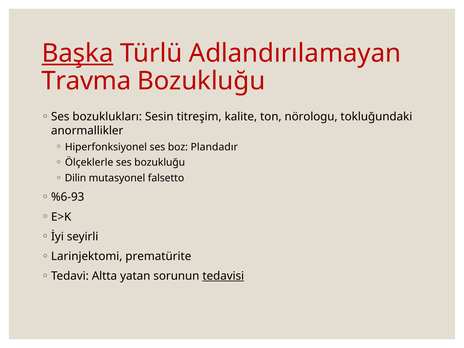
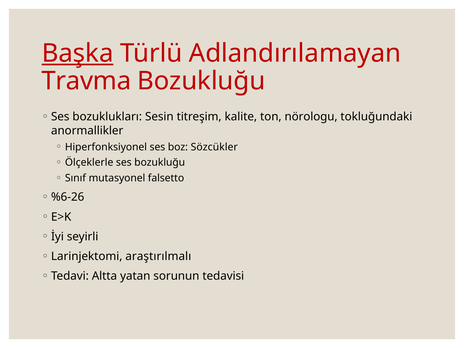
Plandadır: Plandadır -> Sözcükler
Dilin: Dilin -> Sınıf
%6-93: %6-93 -> %6-26
prematürite: prematürite -> araştırılmalı
tedavisi underline: present -> none
